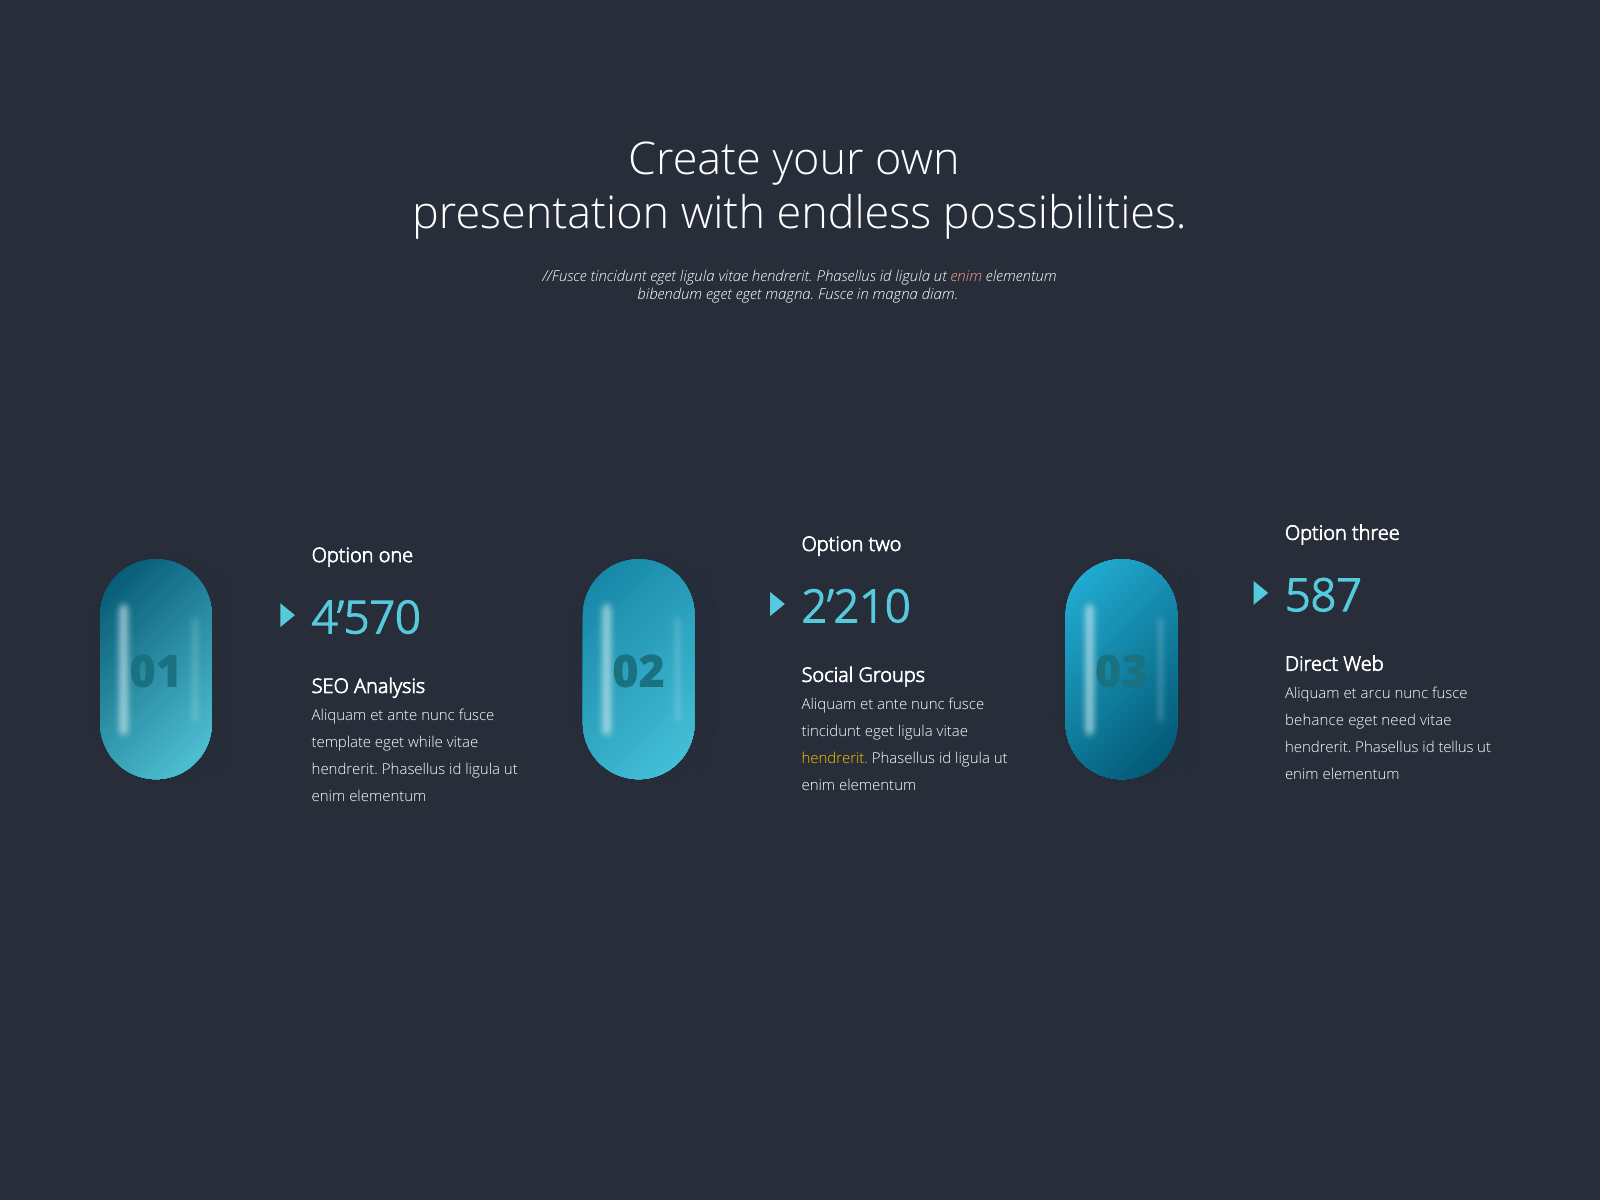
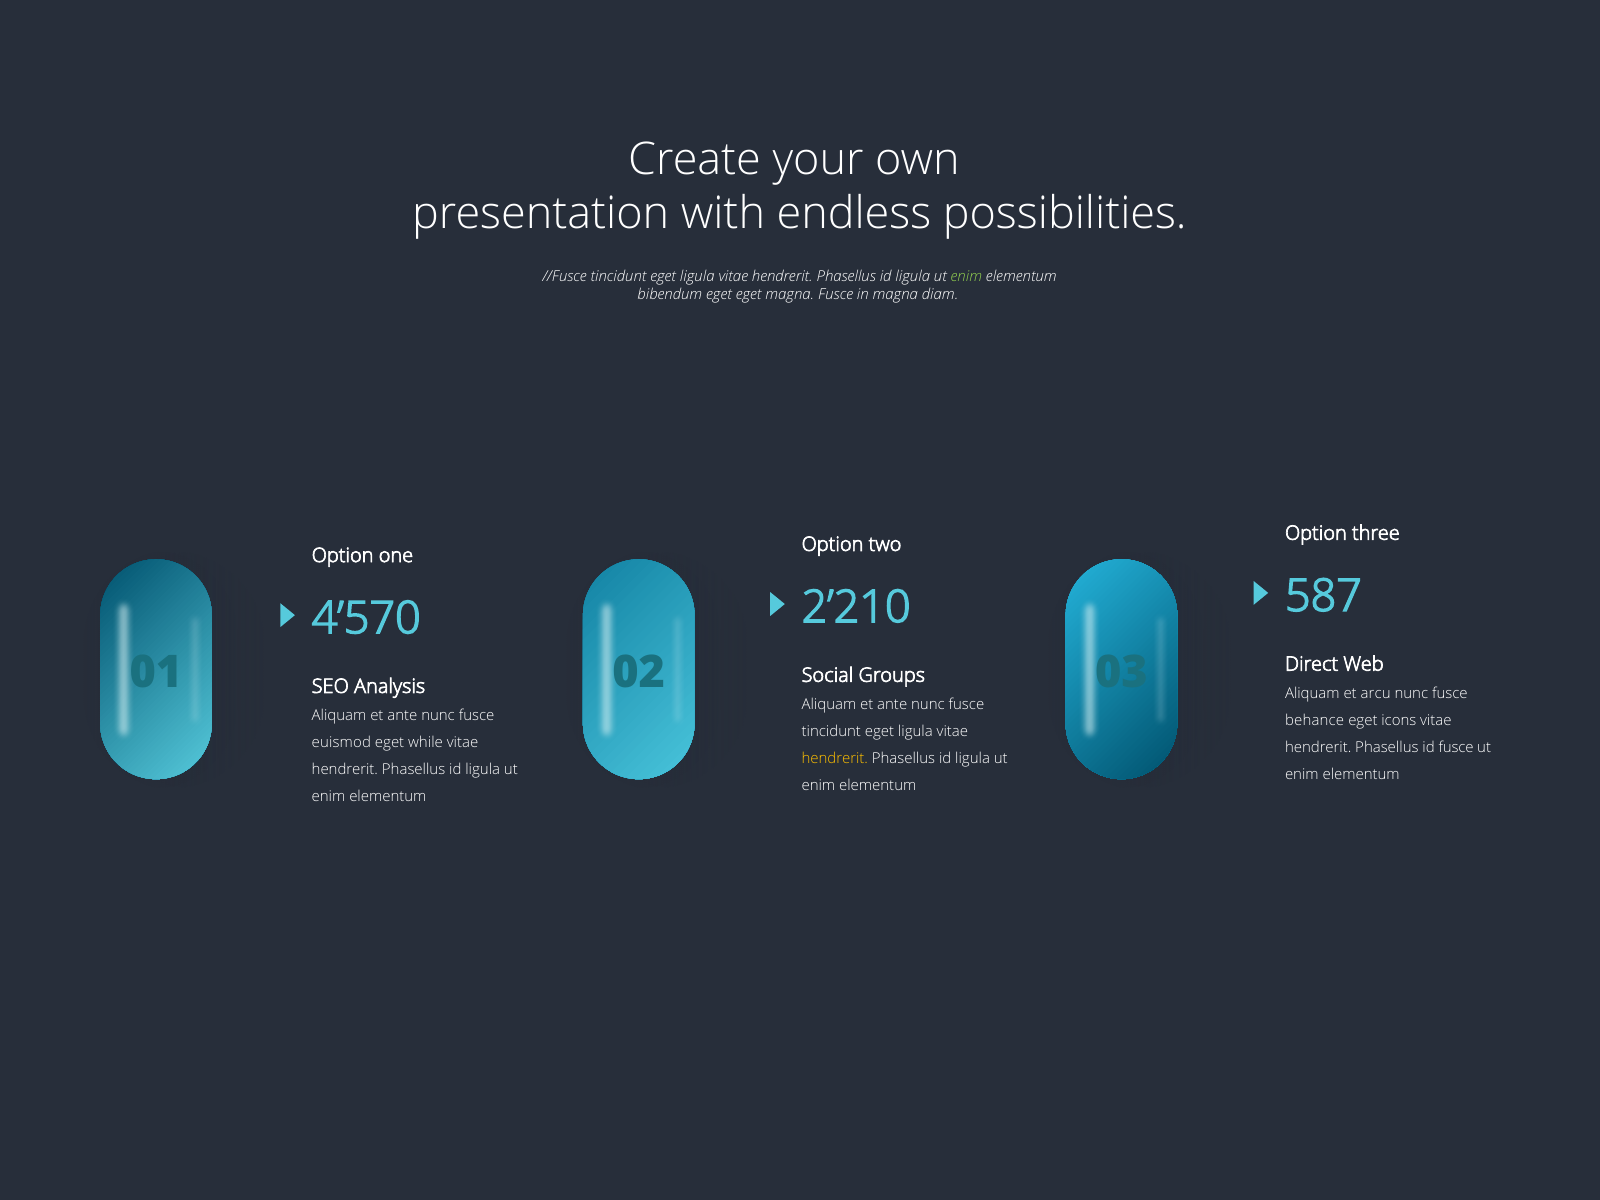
enim at (966, 277) colour: pink -> light green
need: need -> icons
template: template -> euismod
id tellus: tellus -> fusce
